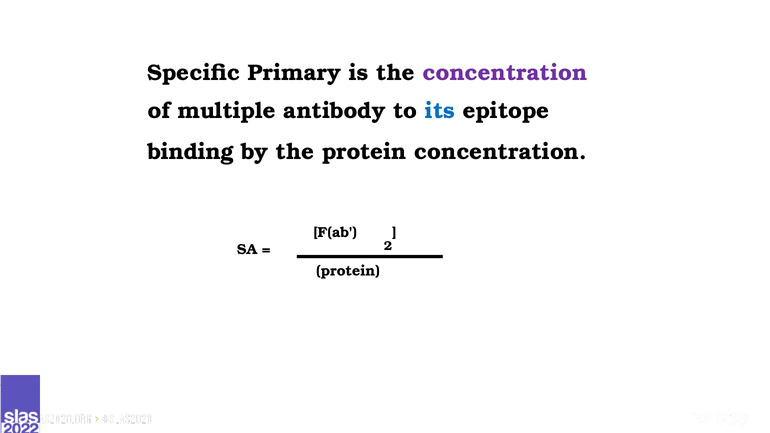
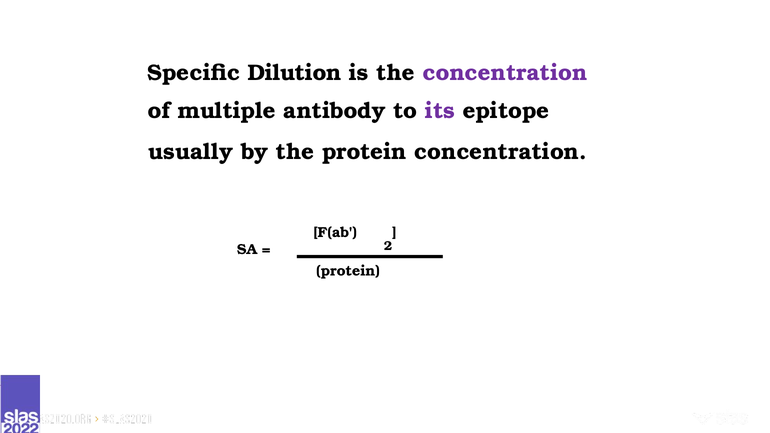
Primary: Primary -> Dilution
its colour: blue -> purple
binding: binding -> usually
